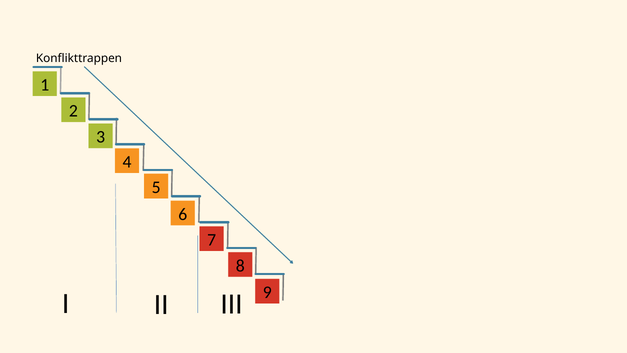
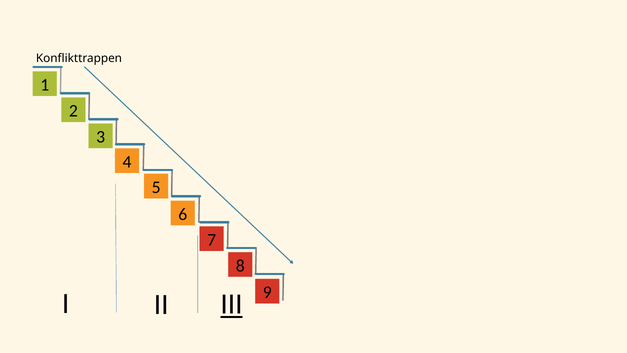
III underline: none -> present
